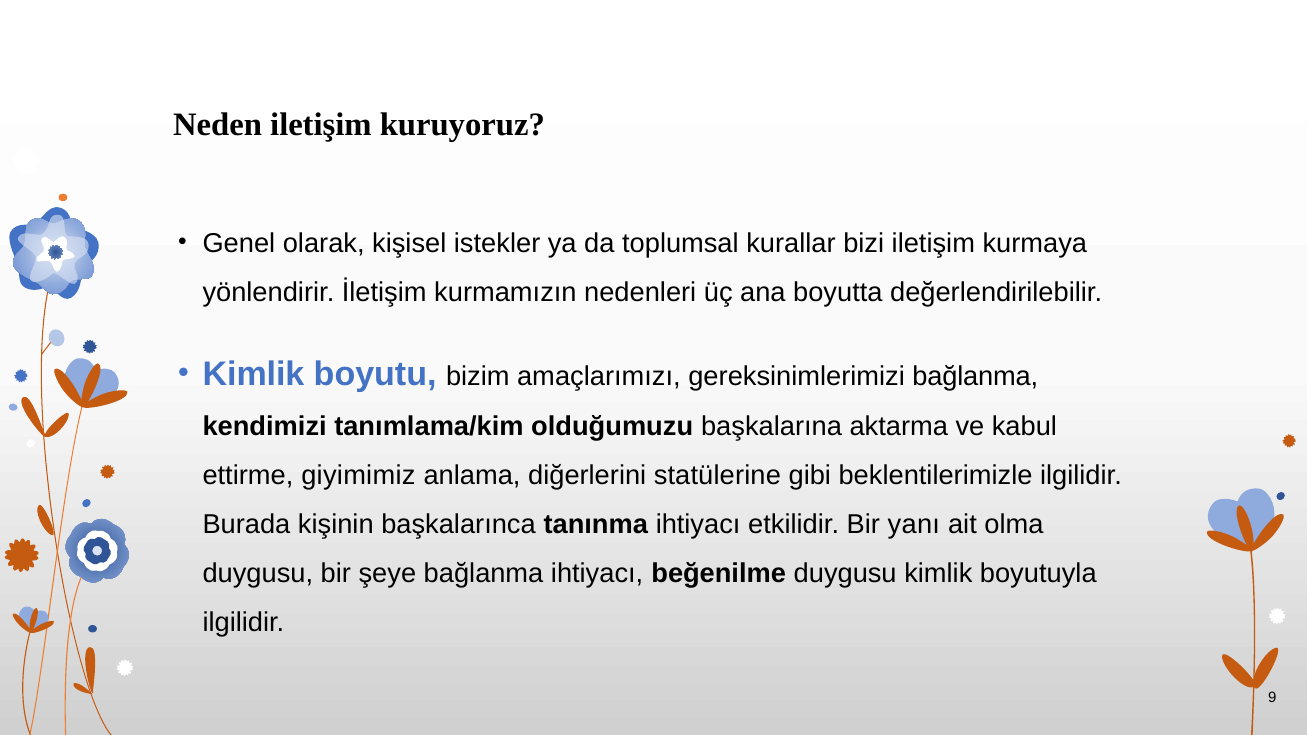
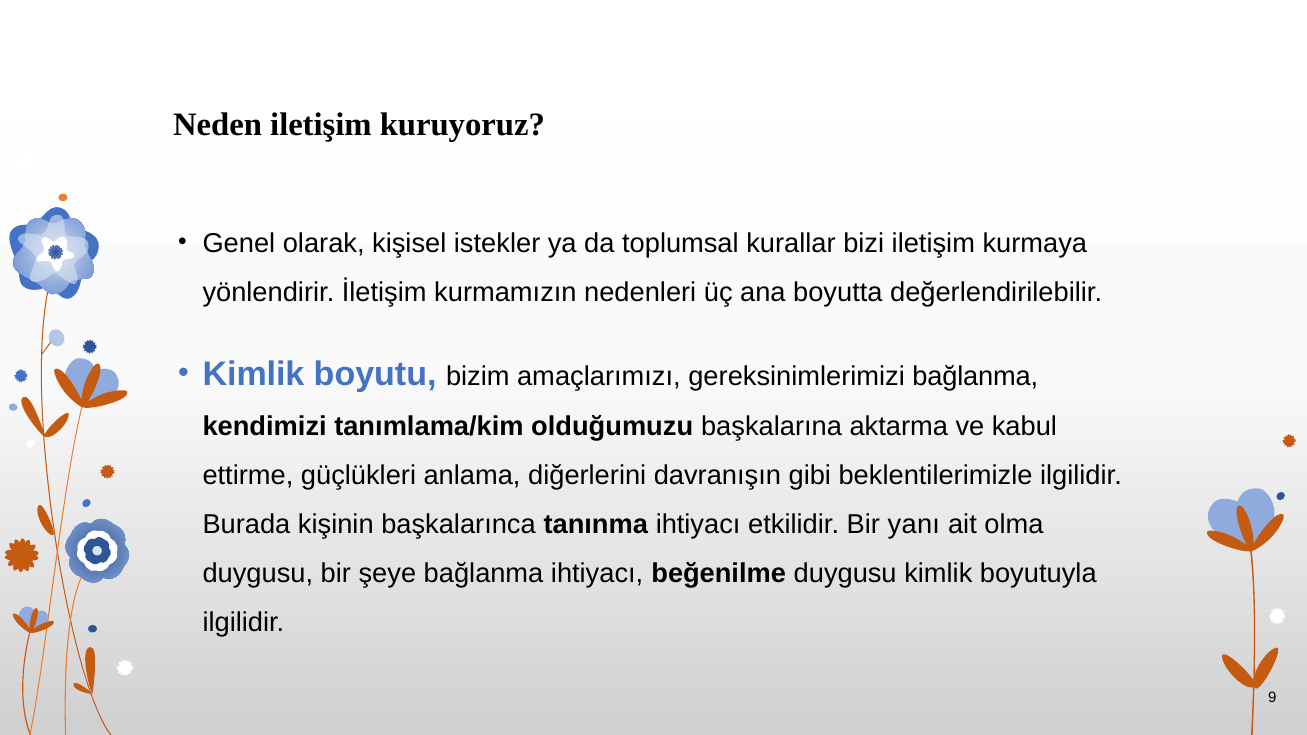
giyimimiz: giyimimiz -> güçlükleri
statülerine: statülerine -> davranışın
